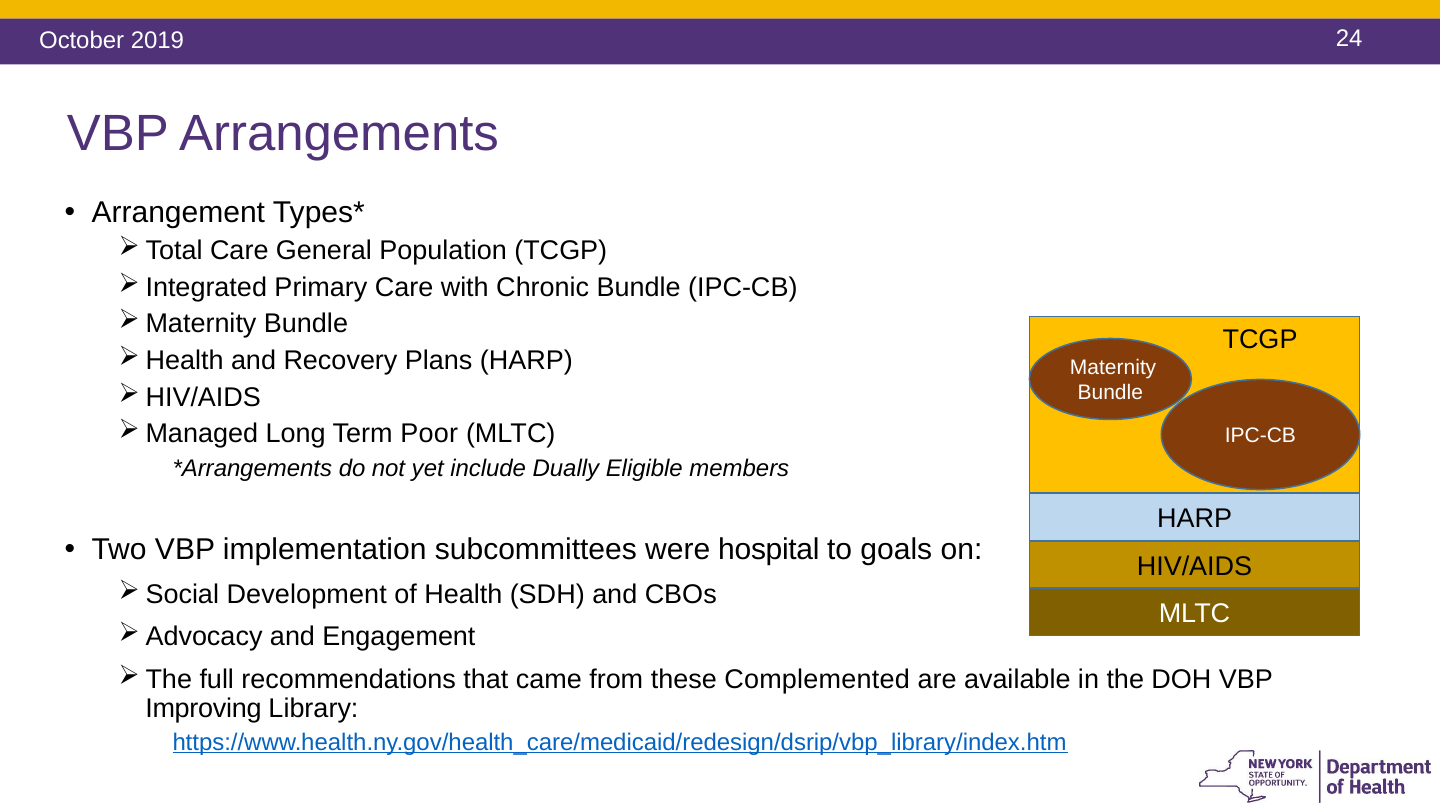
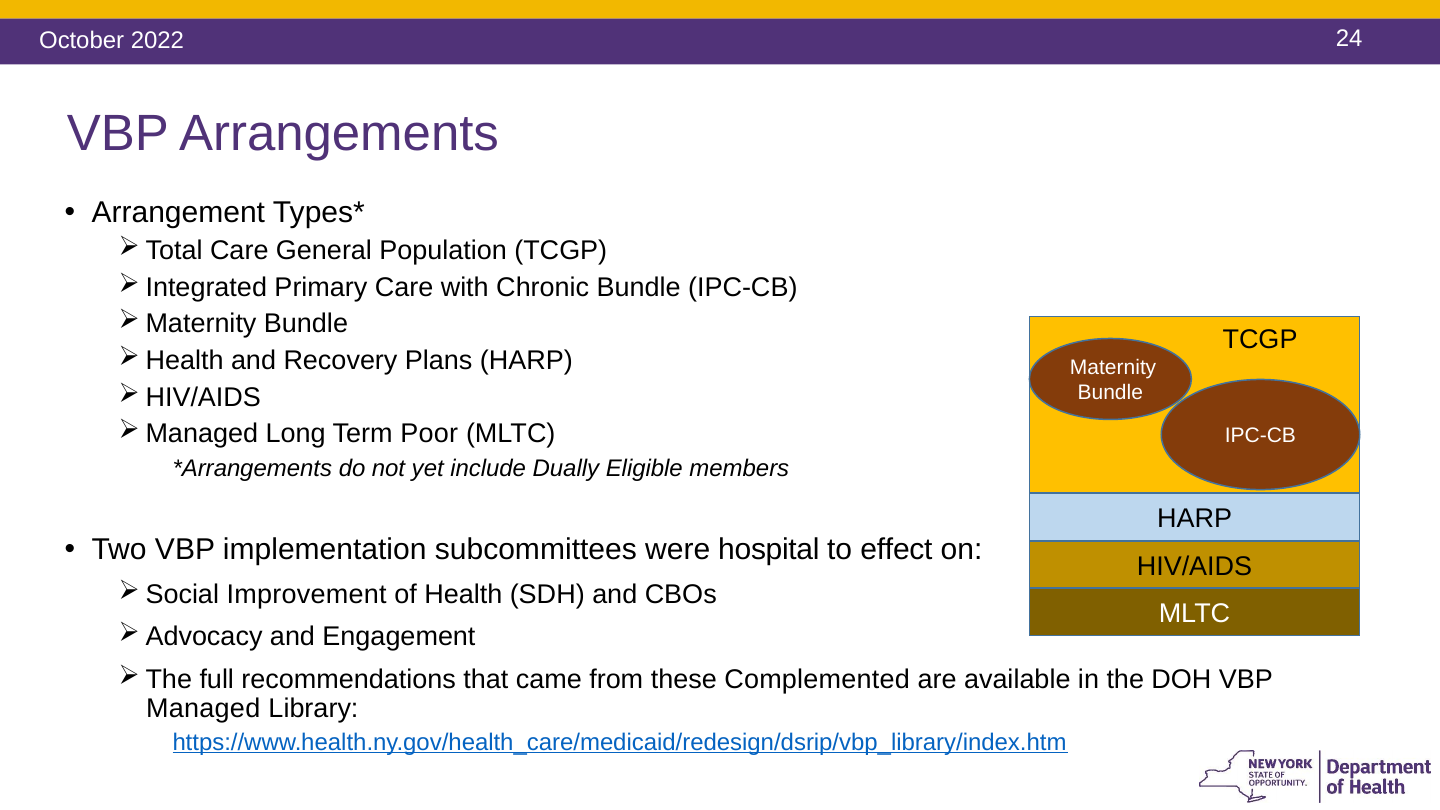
2019: 2019 -> 2022
goals: goals -> effect
Development: Development -> Improvement
Improving: Improving -> Managed
